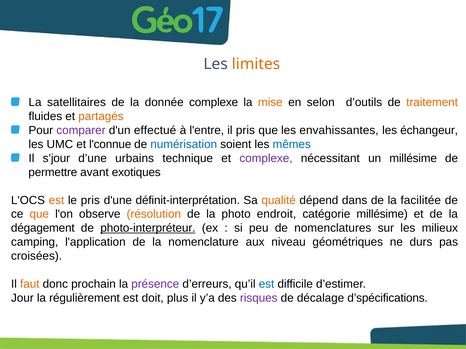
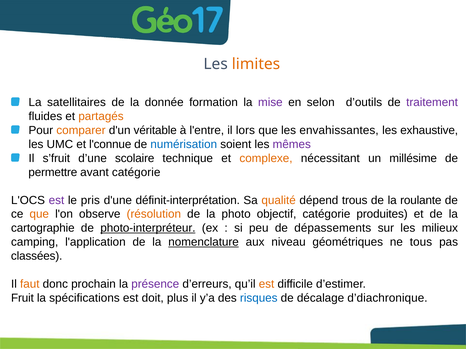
donnée complexe: complexe -> formation
mise colour: orange -> purple
traitement colour: orange -> purple
comparer colour: purple -> orange
effectué: effectué -> véritable
il pris: pris -> lors
échangeur: échangeur -> exhaustive
mêmes colour: blue -> purple
s’jour: s’jour -> s’fruit
urbains: urbains -> scolaire
complexe at (266, 159) colour: purple -> orange
avant exotiques: exotiques -> catégorie
est at (56, 200) colour: orange -> purple
dans: dans -> trous
facilitée: facilitée -> roulante
endroit: endroit -> objectif
catégorie millésime: millésime -> produites
dégagement: dégagement -> cartographie
nomenclatures: nomenclatures -> dépassements
nomenclature underline: none -> present
durs: durs -> tous
croisées: croisées -> classées
est at (267, 284) colour: blue -> orange
Jour: Jour -> Fruit
régulièrement: régulièrement -> spécifications
risques colour: purple -> blue
d’spécifications: d’spécifications -> d’diachronique
